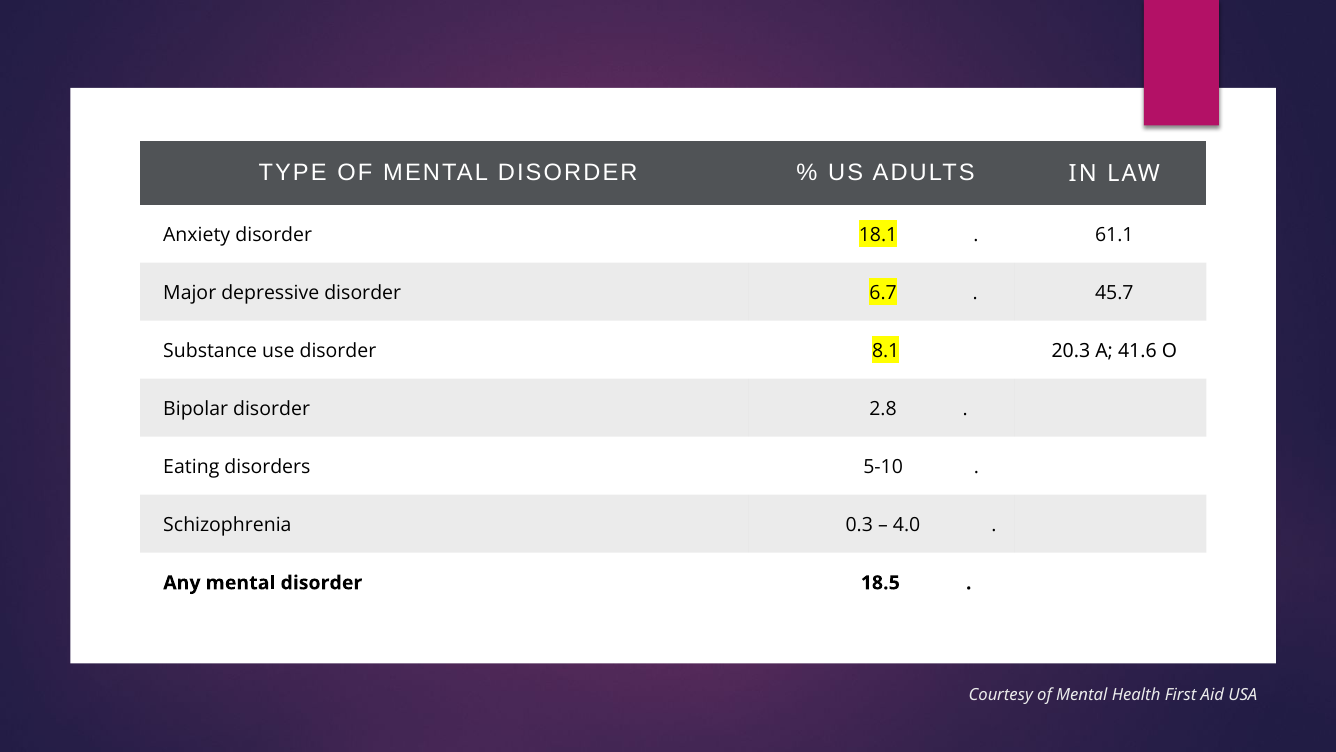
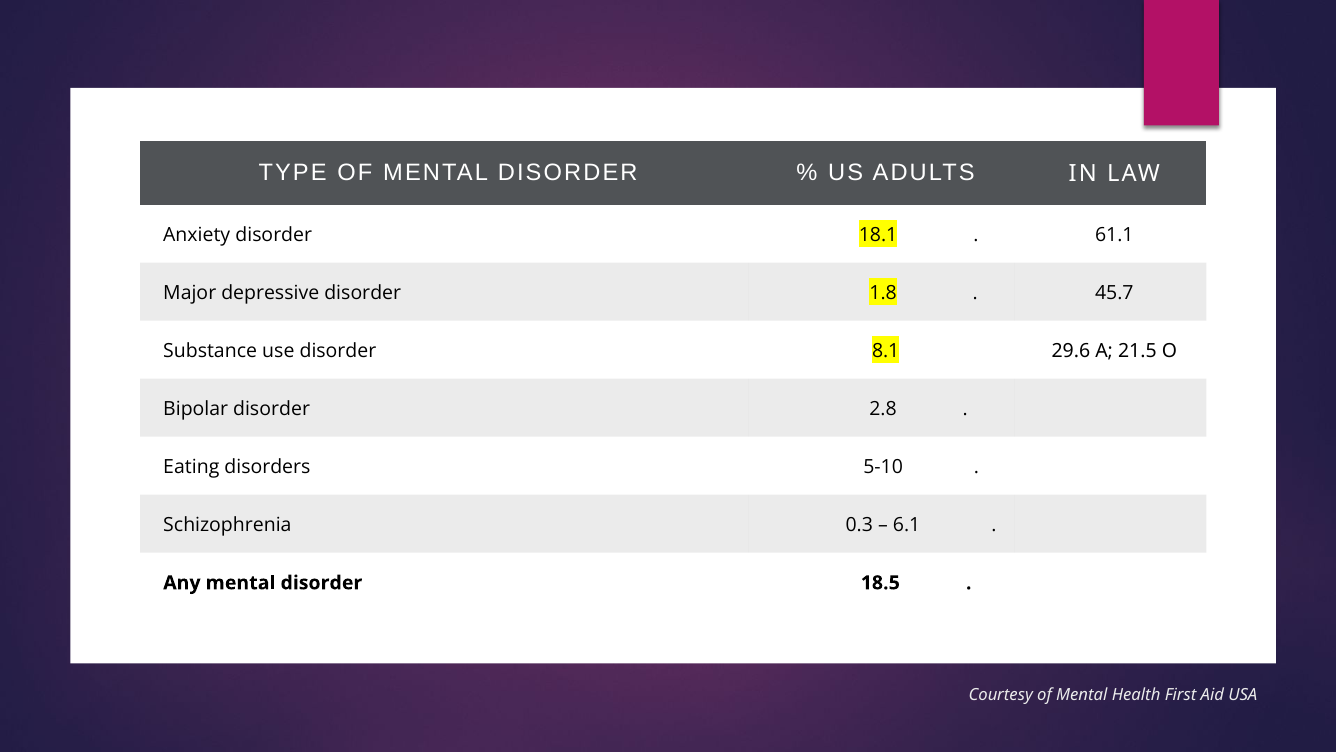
6.7: 6.7 -> 1.8
20.3: 20.3 -> 29.6
41.6: 41.6 -> 21.5
4.0: 4.0 -> 6.1
